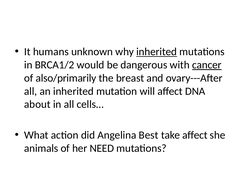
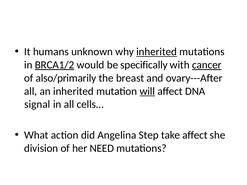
BRCA1/2 underline: none -> present
dangerous: dangerous -> specifically
will underline: none -> present
about: about -> signal
Best: Best -> Step
animals: animals -> division
